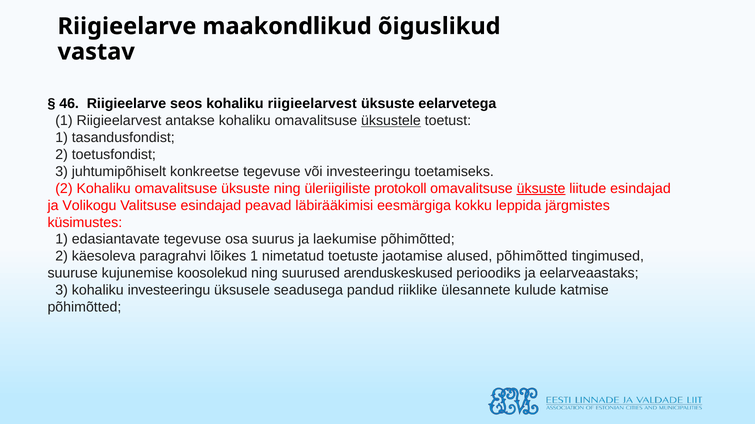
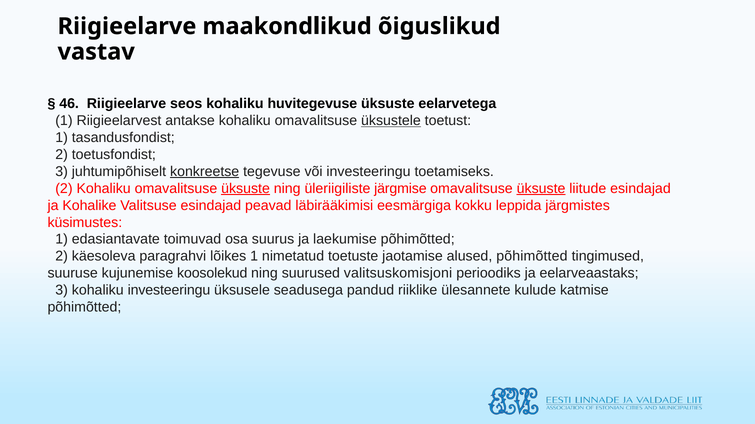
kohaliku riigieelarvest: riigieelarvest -> huvitegevuse
konkreetse underline: none -> present
üksuste at (246, 189) underline: none -> present
protokoll: protokoll -> järgmise
Volikogu: Volikogu -> Kohalike
edasiantavate tegevuse: tegevuse -> toimuvad
arenduskeskused: arenduskeskused -> valitsuskomisjoni
